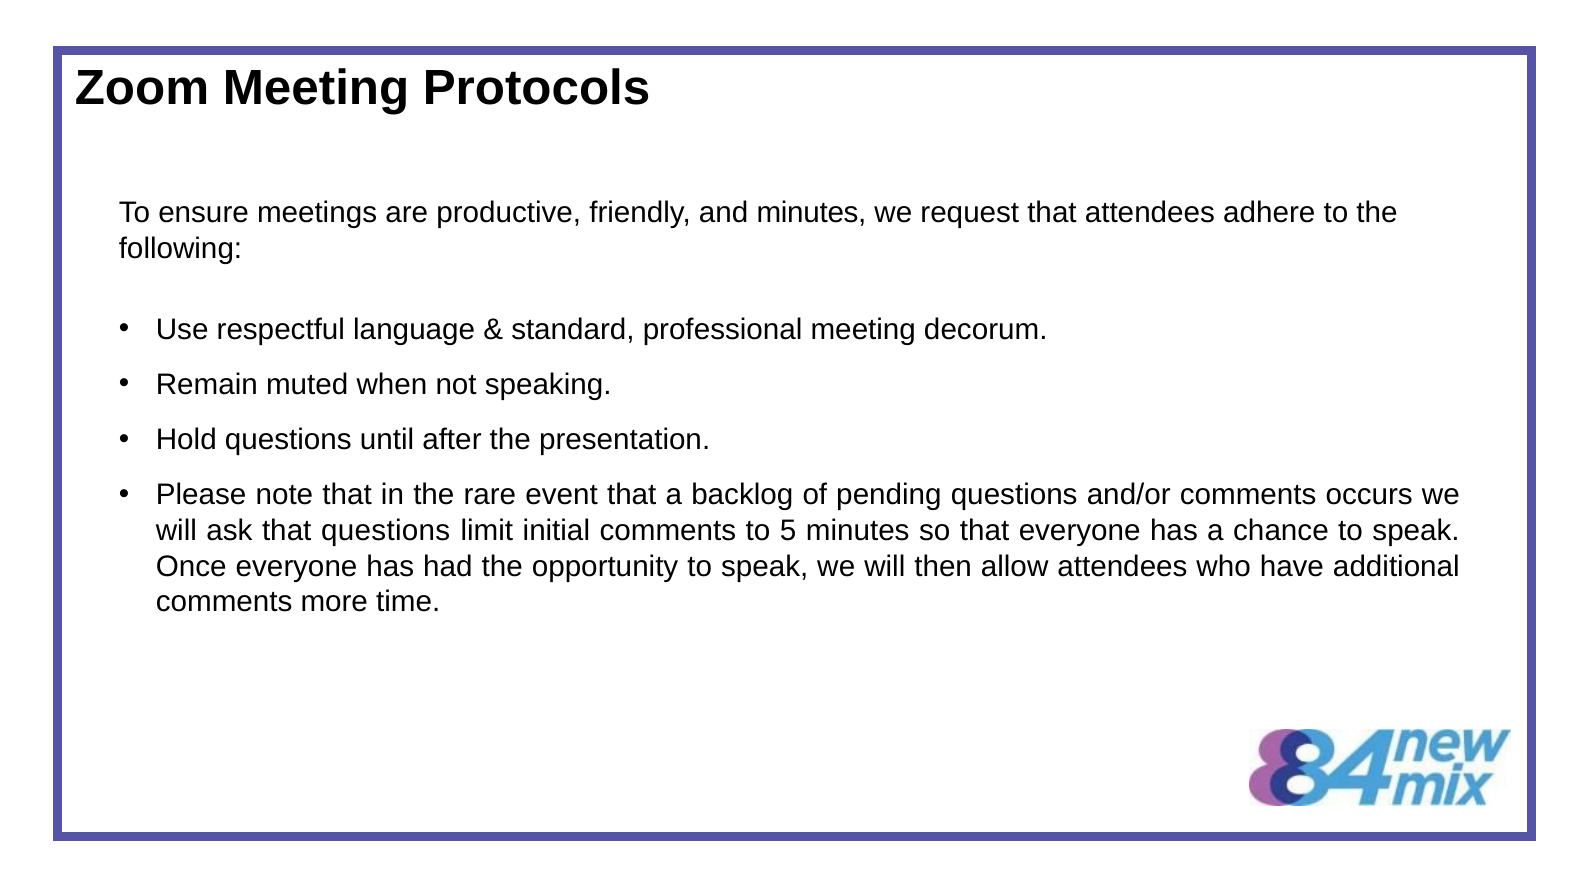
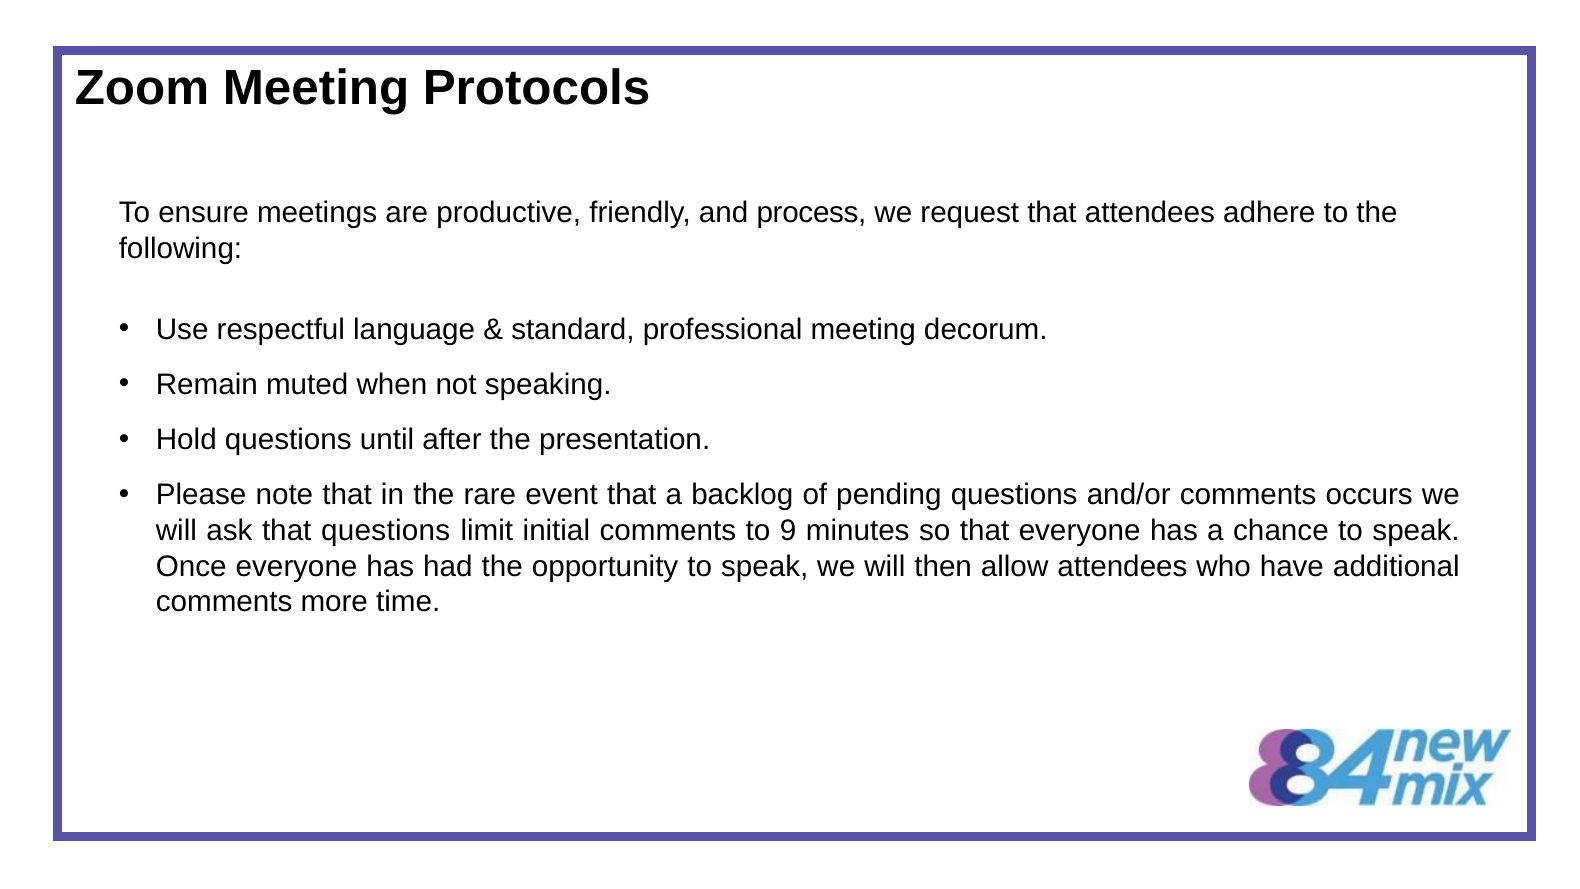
and minutes: minutes -> process
5: 5 -> 9
